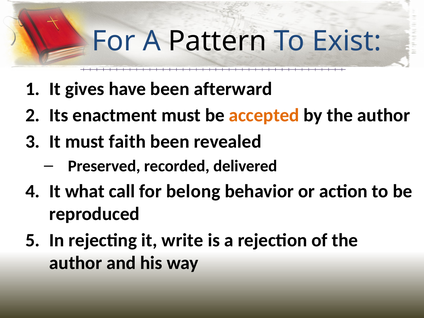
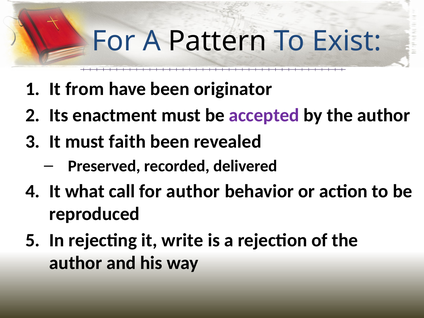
gives: gives -> from
afterward: afterward -> originator
accepted colour: orange -> purple
for belong: belong -> author
